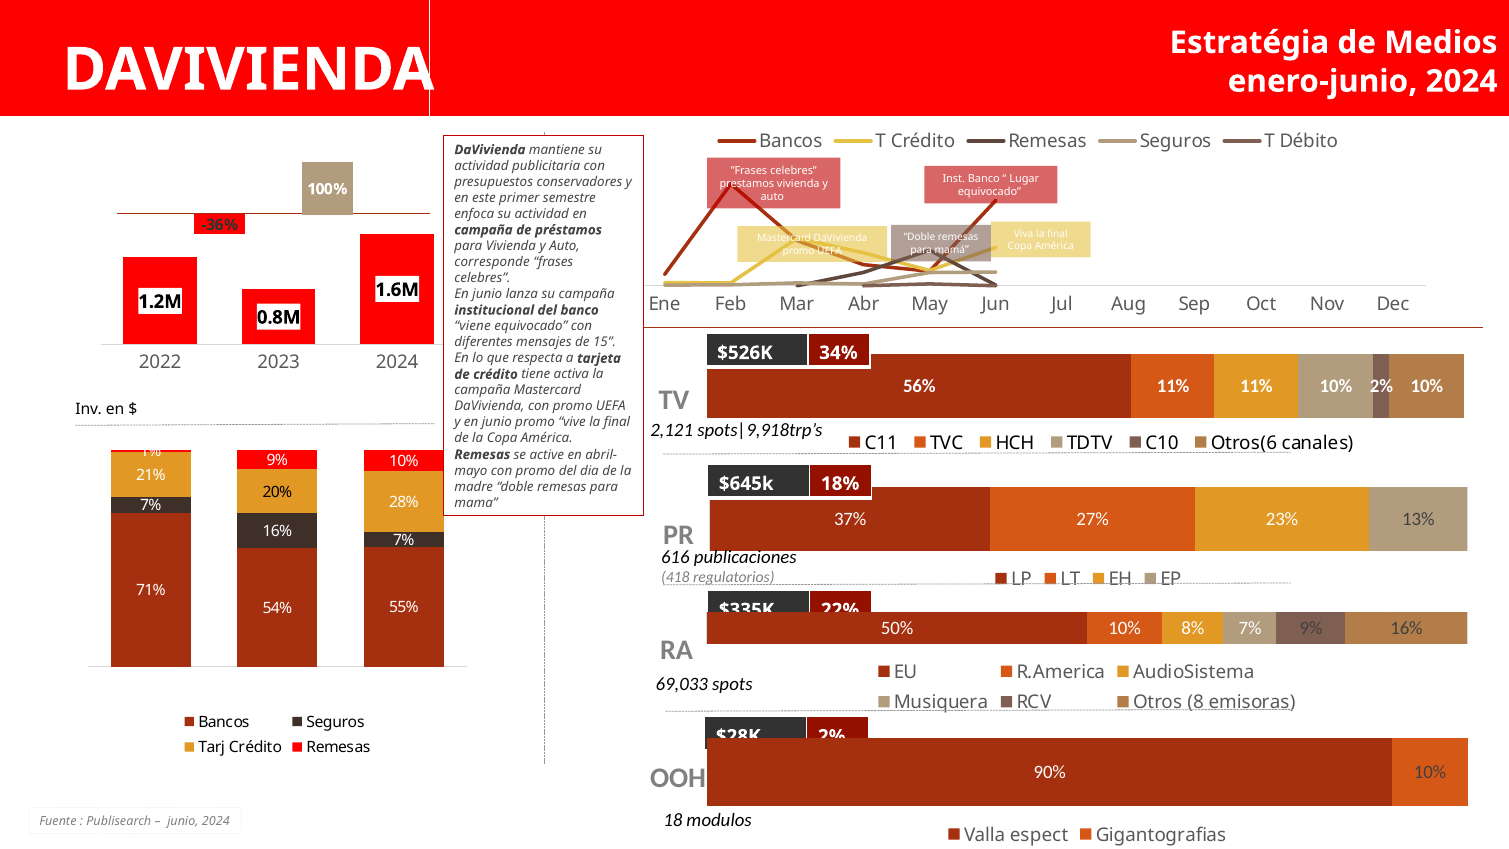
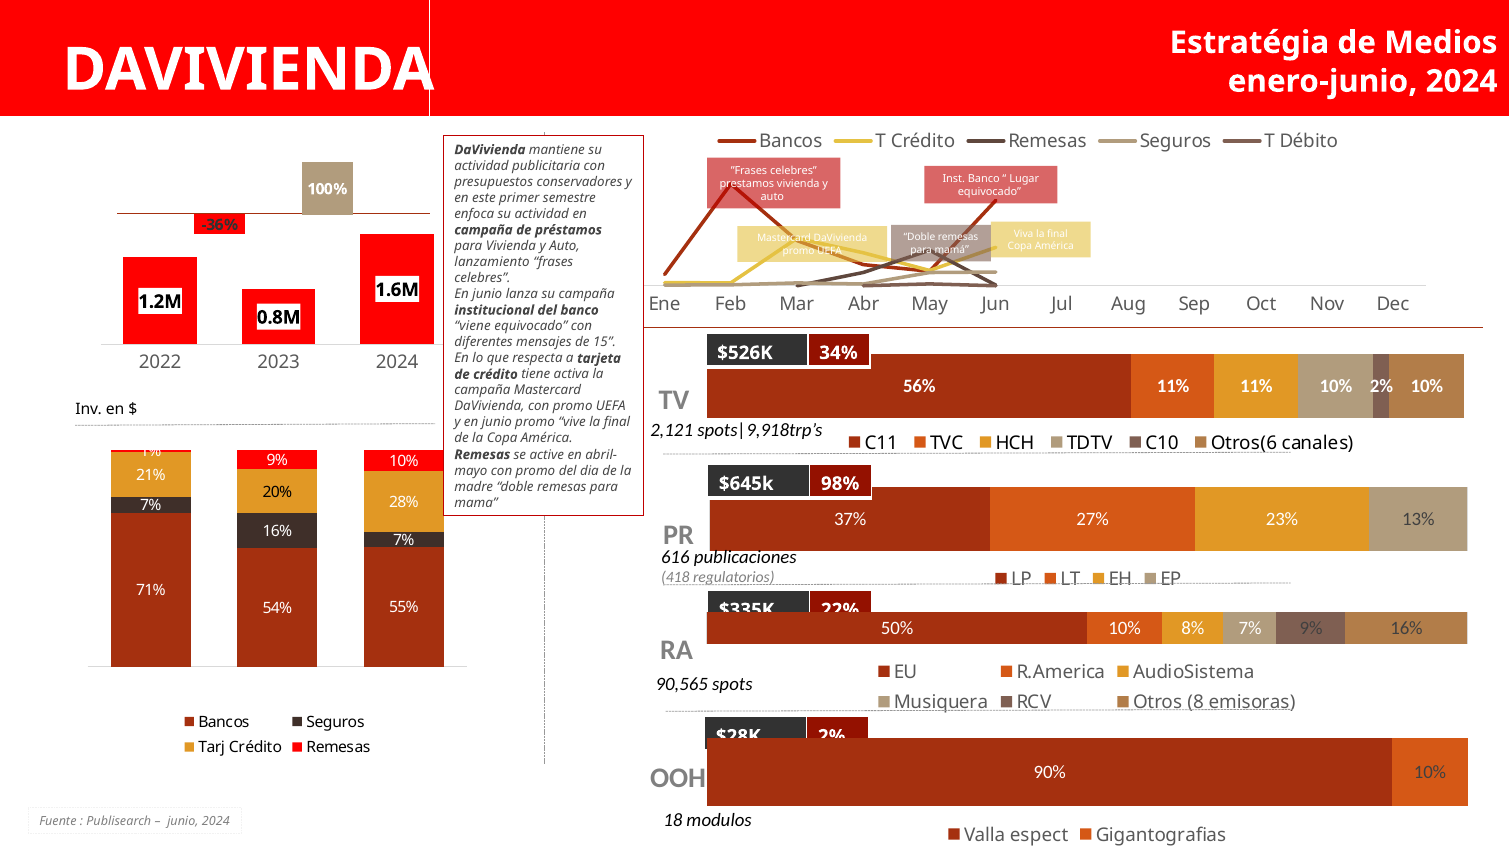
corresponde: corresponde -> lanzamiento
18%: 18% -> 98%
69,033: 69,033 -> 90,565
